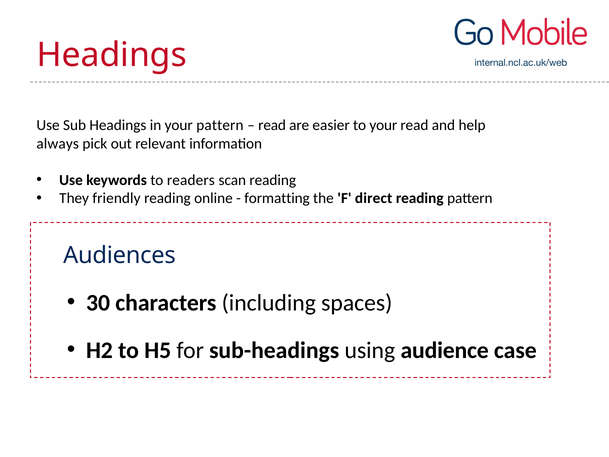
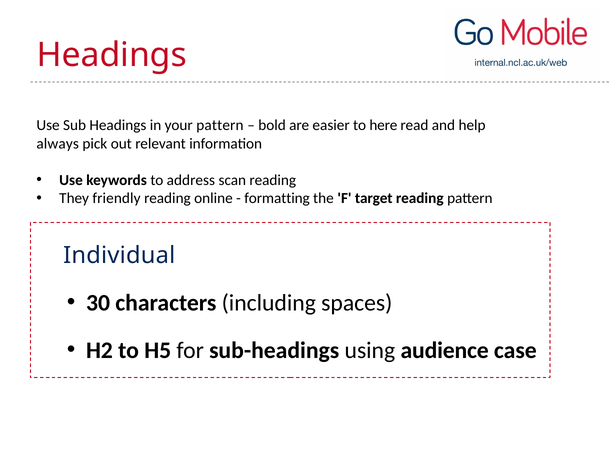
read at (272, 125): read -> bold
to your: your -> here
readers: readers -> address
direct: direct -> target
Audiences: Audiences -> Individual
